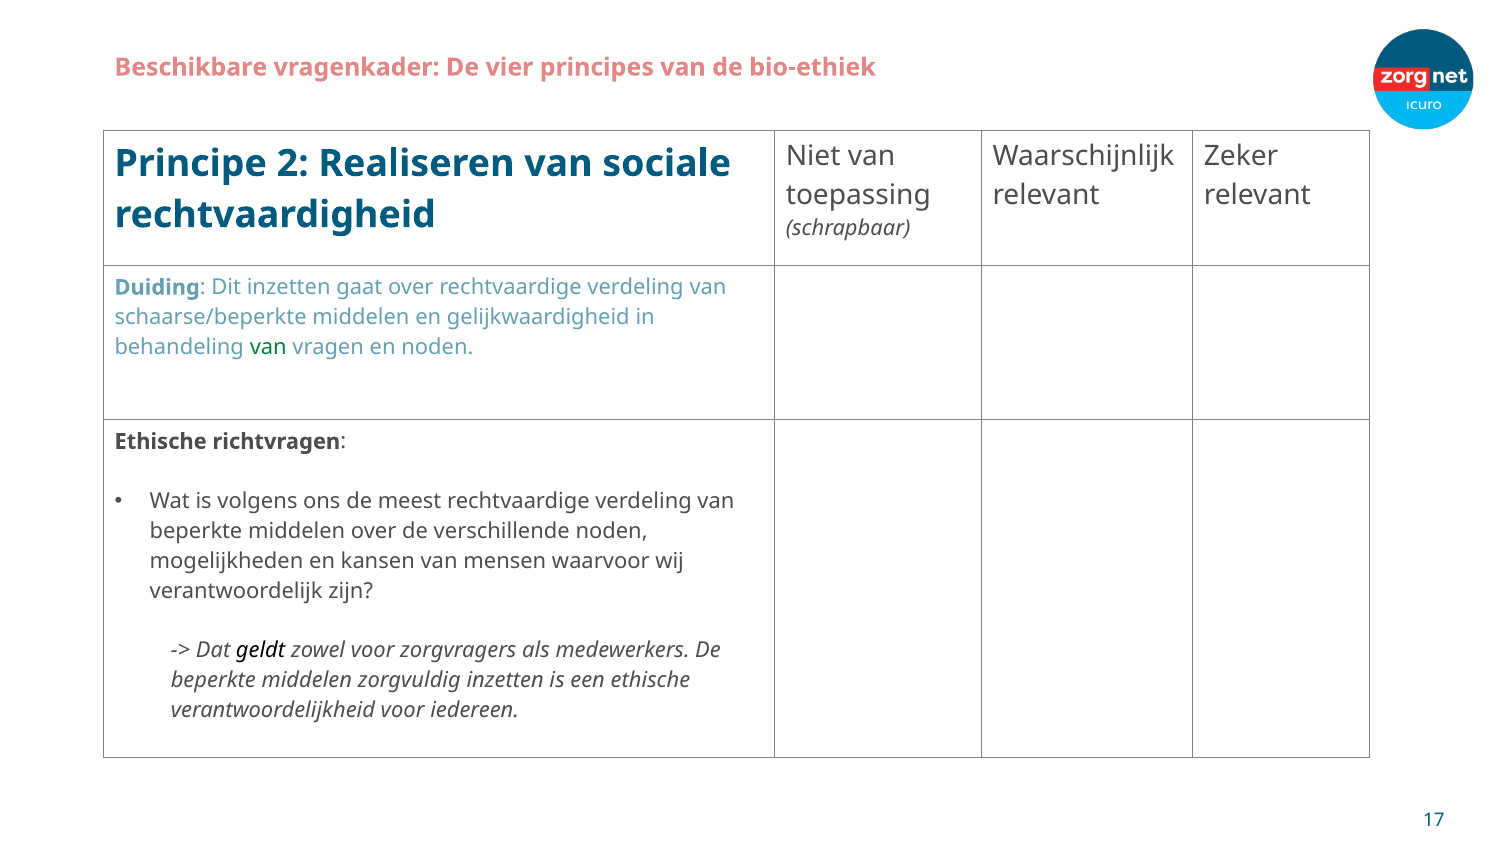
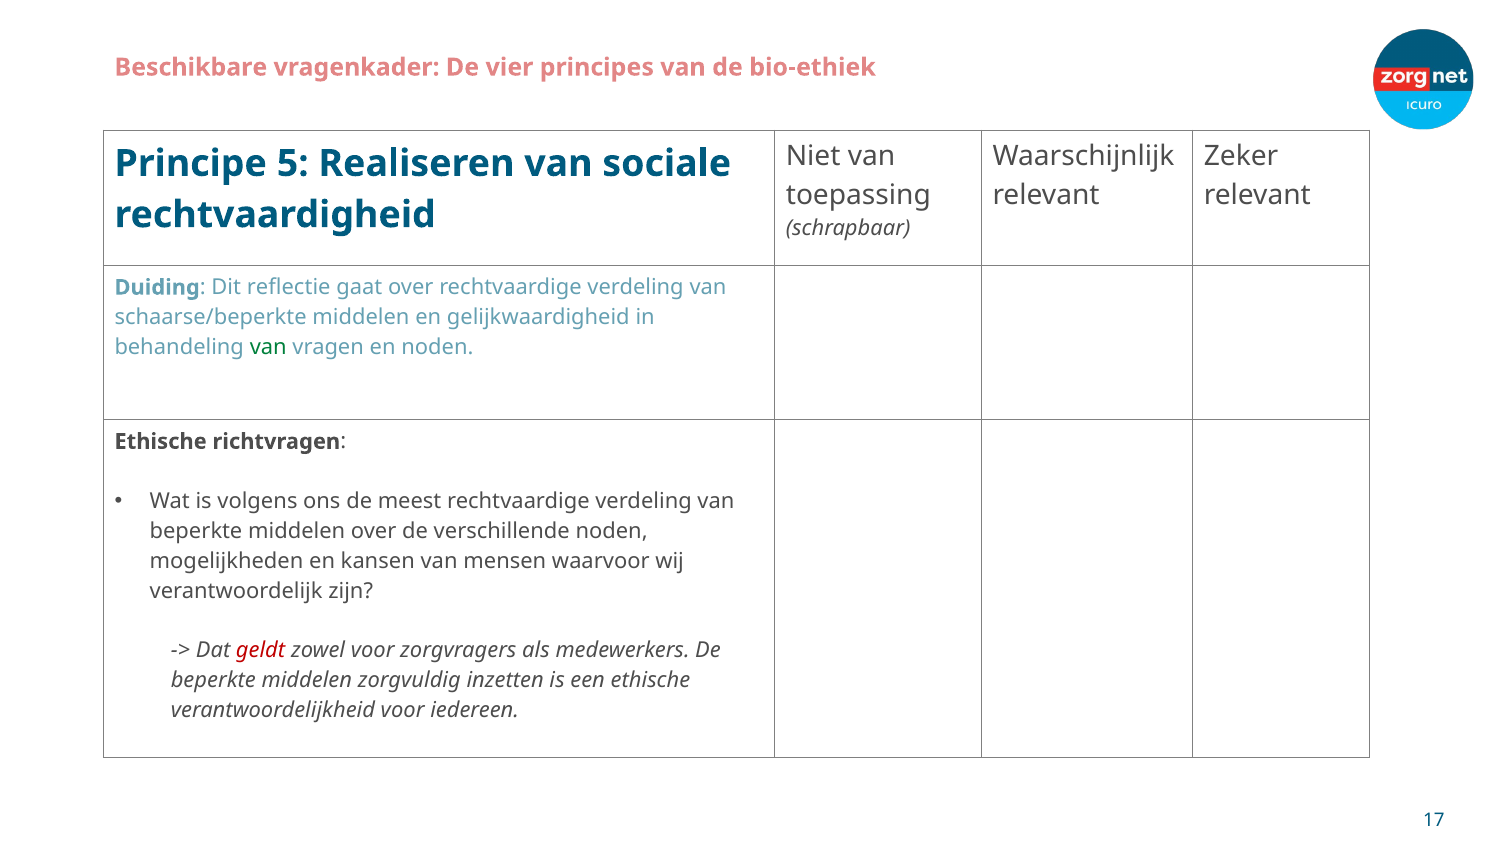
2: 2 -> 5
Dit inzetten: inzetten -> reflectie
geldt colour: black -> red
